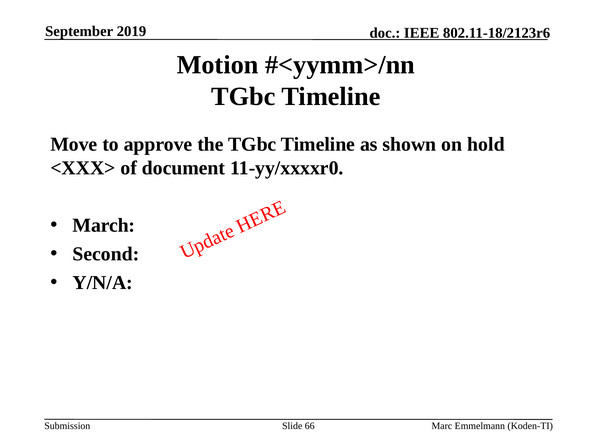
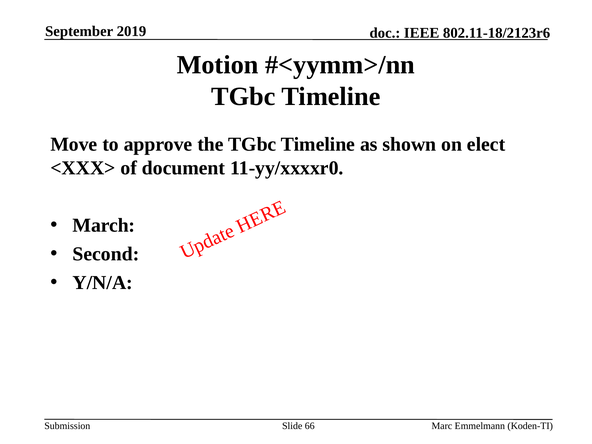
hold: hold -> elect
